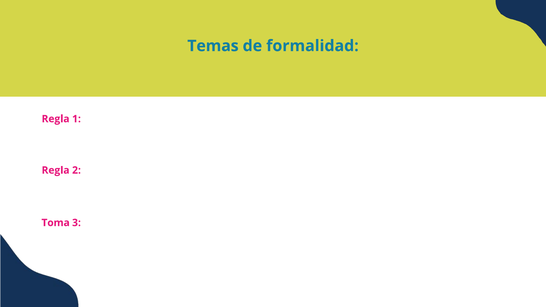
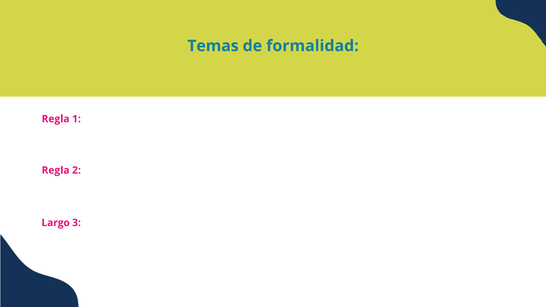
Toma: Toma -> Largo
